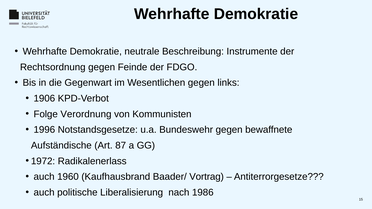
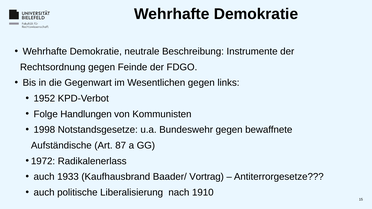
1906: 1906 -> 1952
Verordnung: Verordnung -> Handlungen
1996: 1996 -> 1998
1960: 1960 -> 1933
1986: 1986 -> 1910
